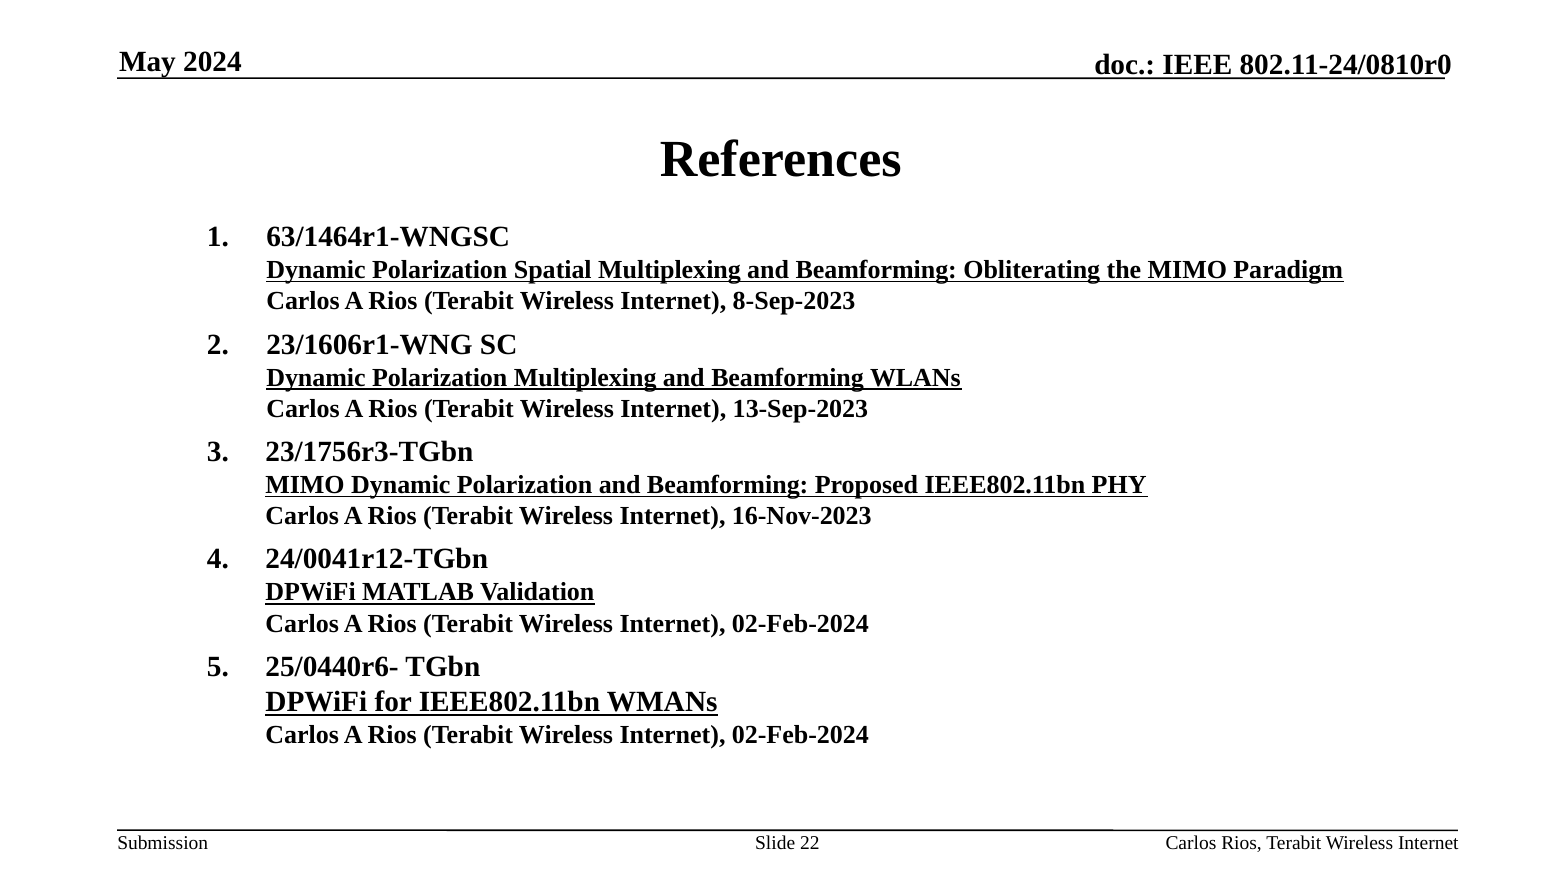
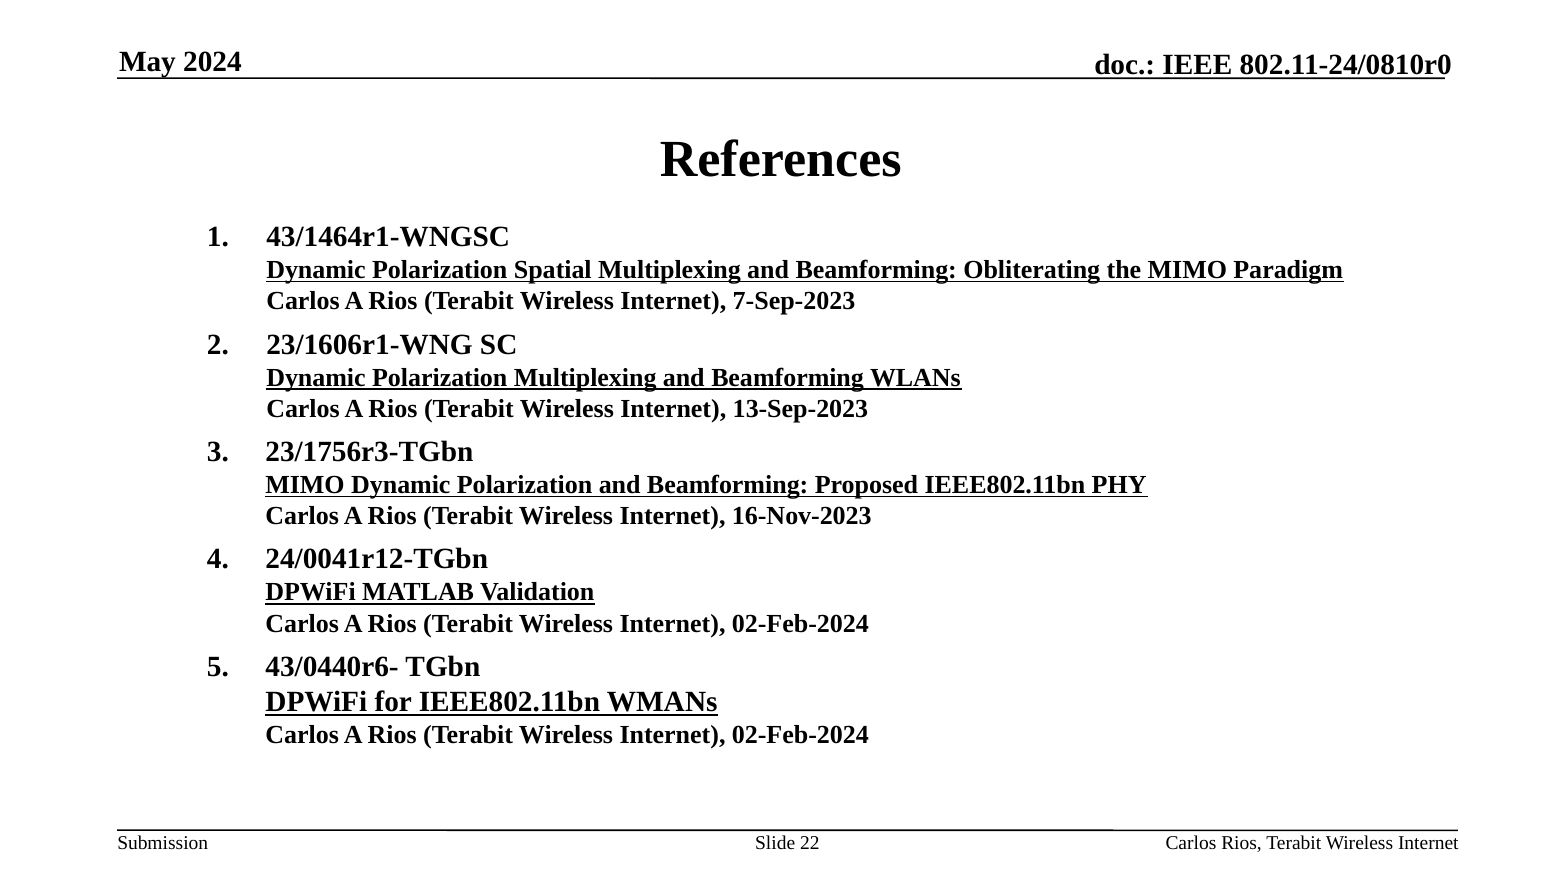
63/1464r1-WNGSC: 63/1464r1-WNGSC -> 43/1464r1-WNGSC
8-Sep-2023: 8-Sep-2023 -> 7-Sep-2023
25/0440r6-: 25/0440r6- -> 43/0440r6-
